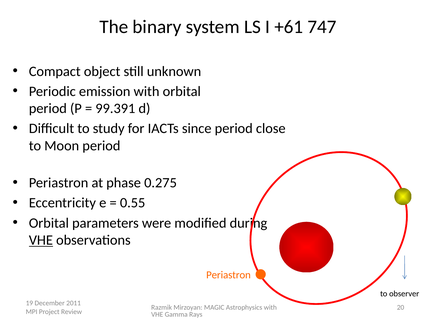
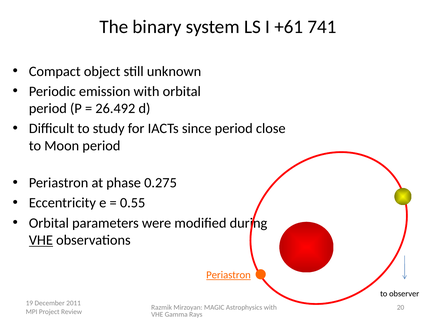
747: 747 -> 741
99.391: 99.391 -> 26.492
Periastron at (229, 276) underline: none -> present
